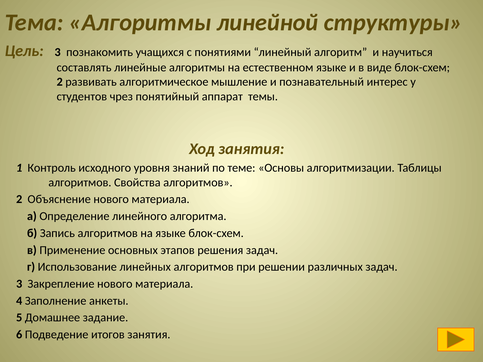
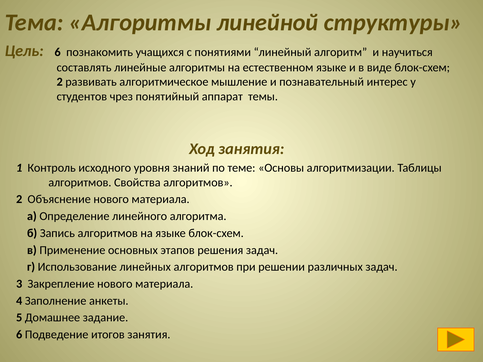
Цель 3: 3 -> 6
